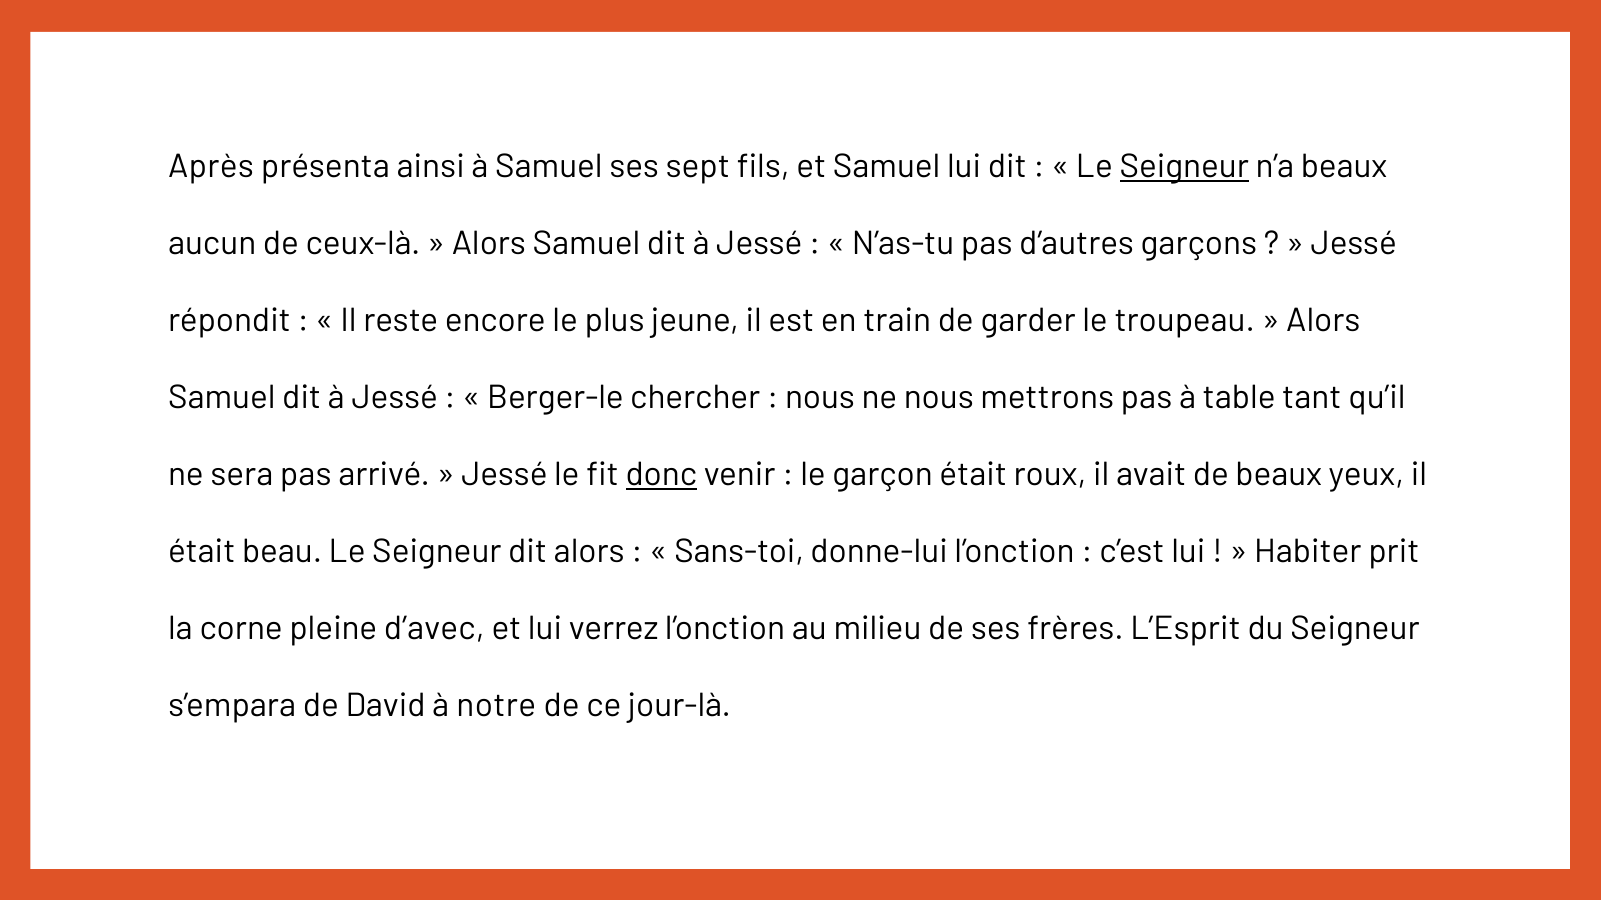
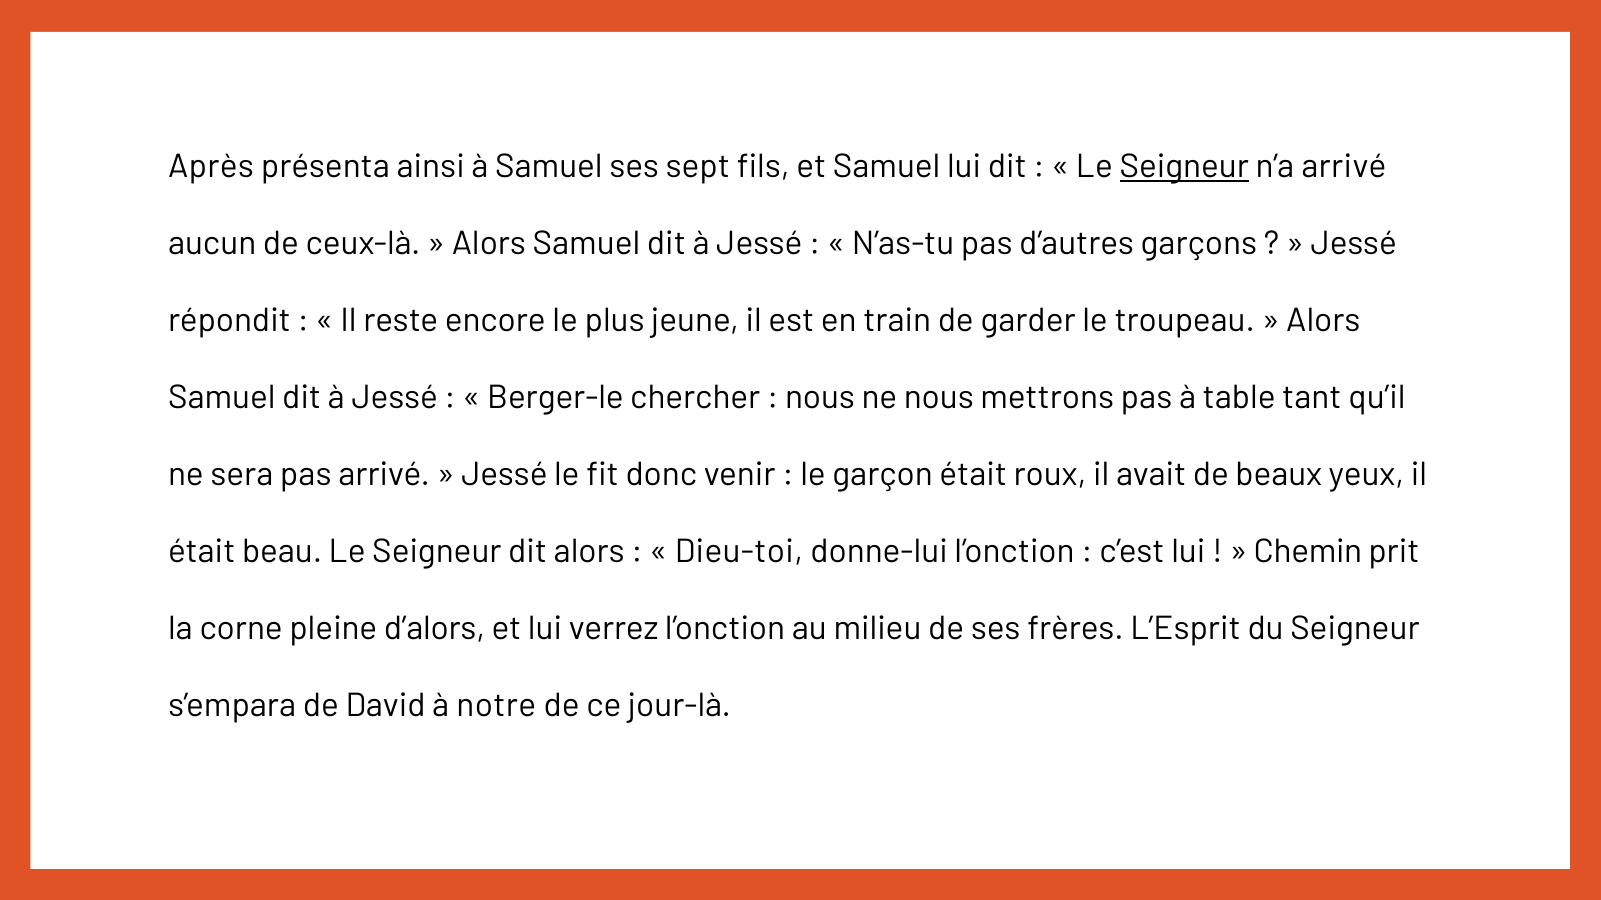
n’a beaux: beaux -> arrivé
donc underline: present -> none
Sans-toi: Sans-toi -> Dieu-toi
Habiter: Habiter -> Chemin
d’avec: d’avec -> d’alors
